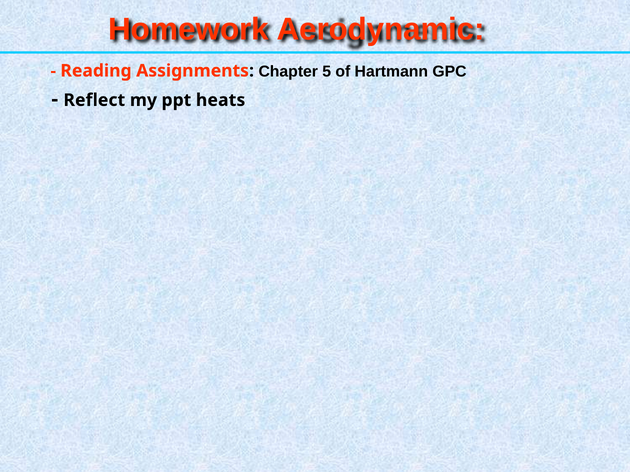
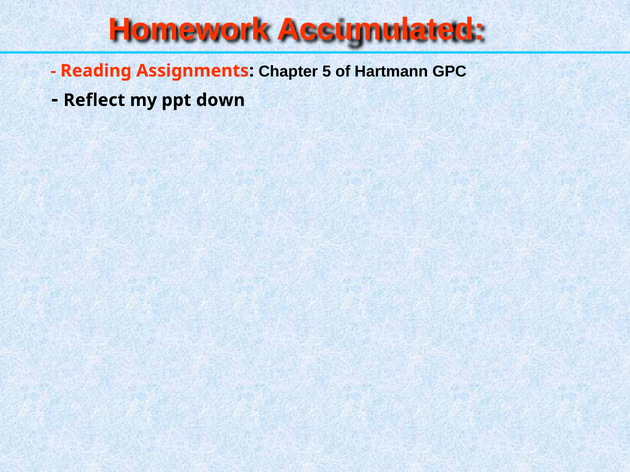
Aerodynamic: Aerodynamic -> Accumulated
heats: heats -> down
